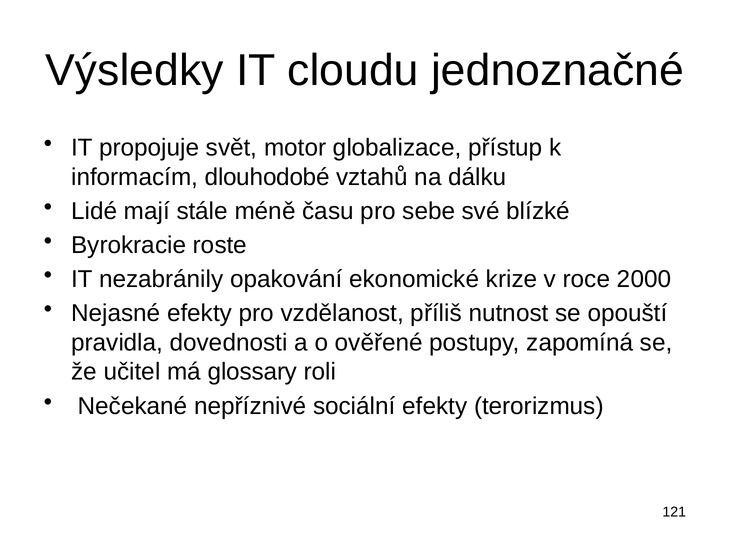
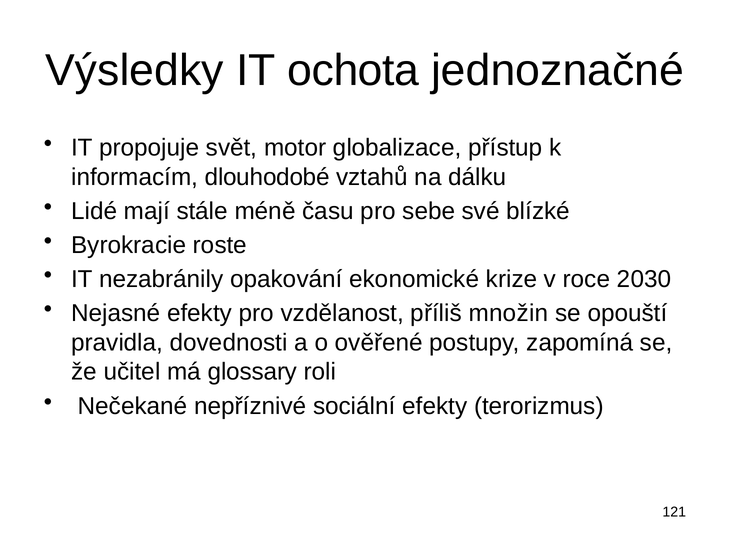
cloudu: cloudu -> ochota
2000: 2000 -> 2030
nutnost: nutnost -> množin
